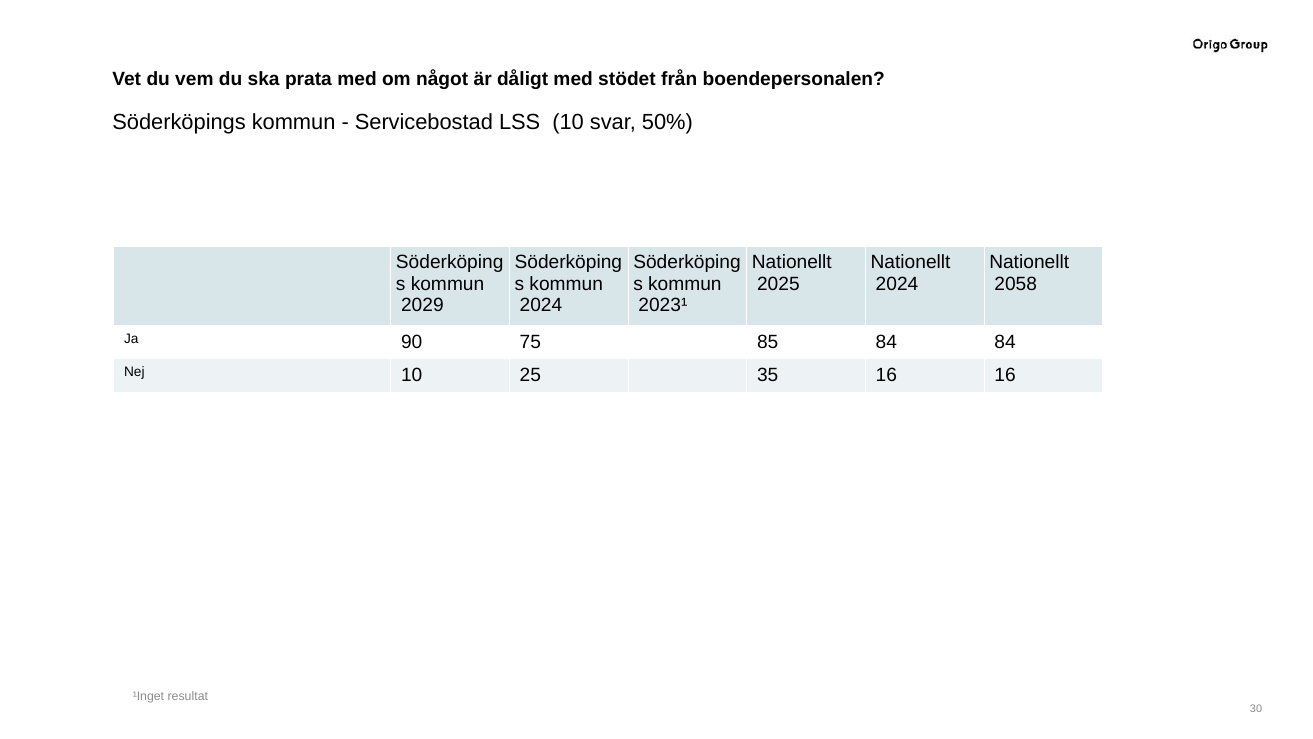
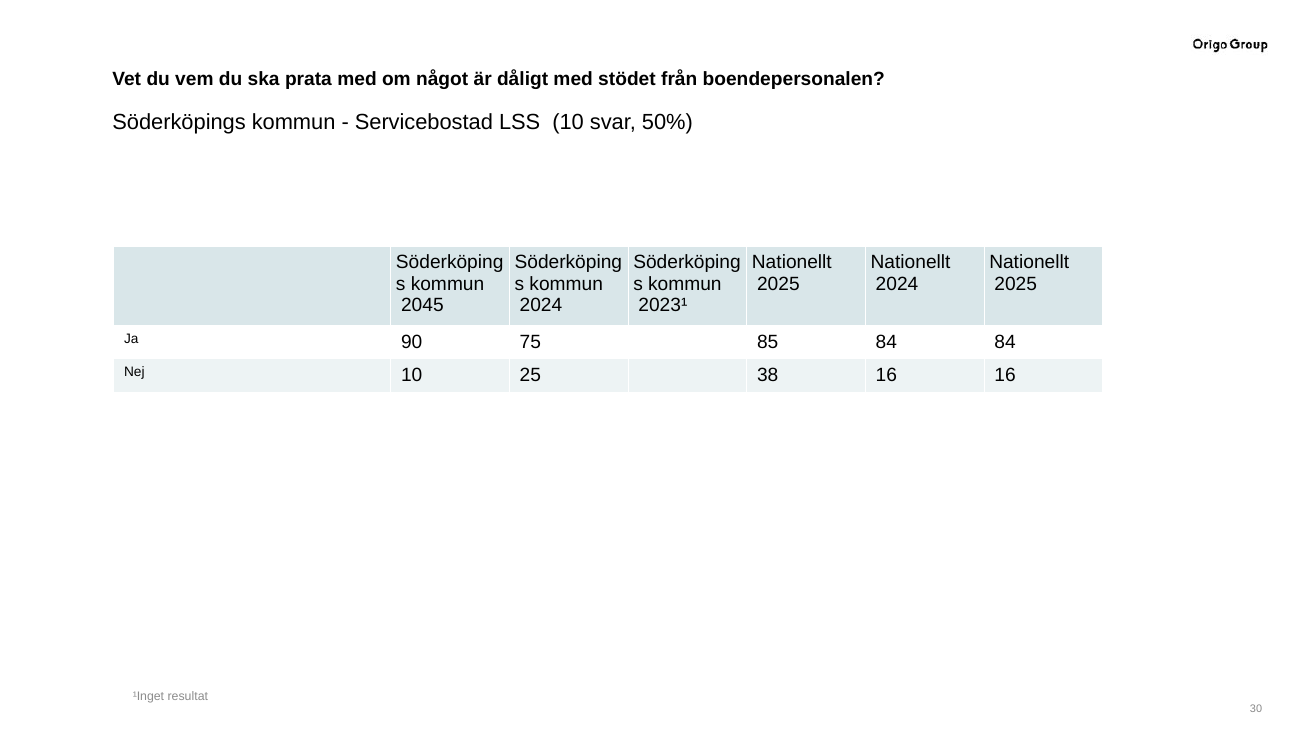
2058 at (1016, 284): 2058 -> 2025
2029: 2029 -> 2045
35: 35 -> 38
